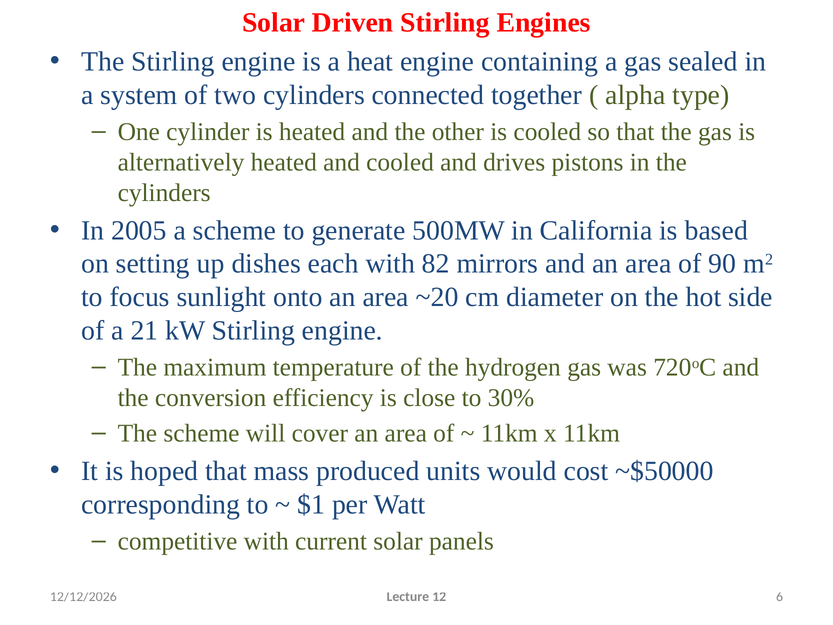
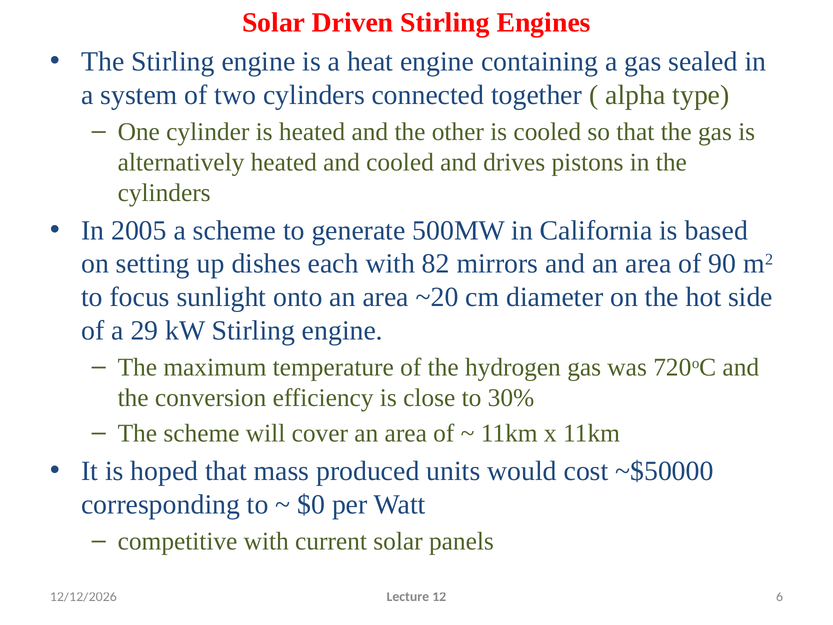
21: 21 -> 29
$1: $1 -> $0
